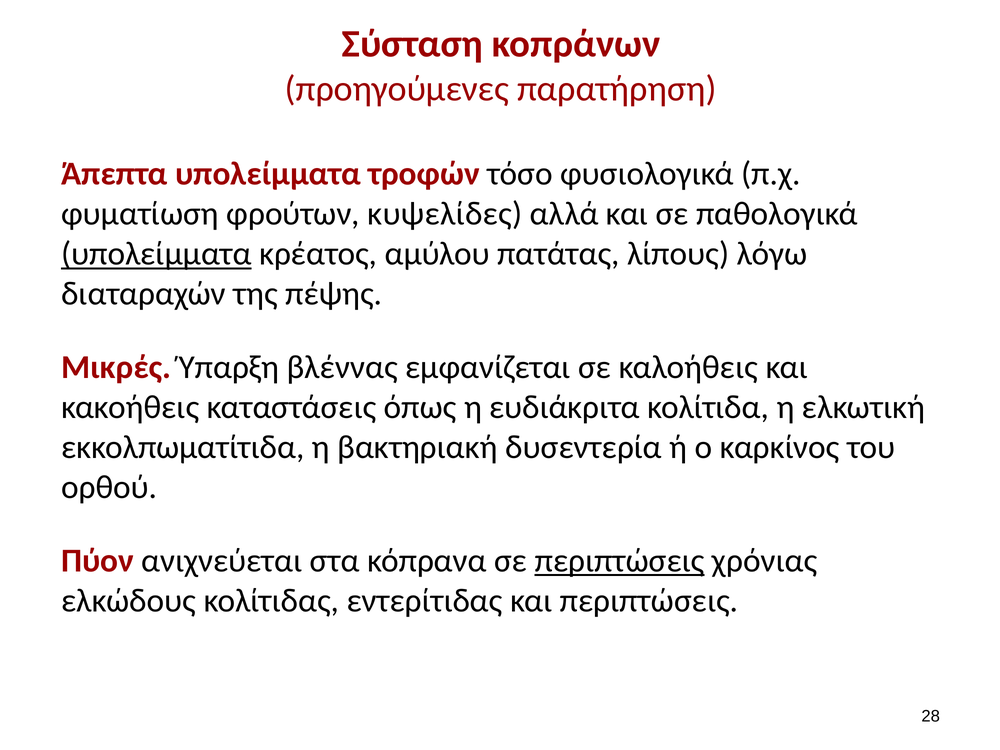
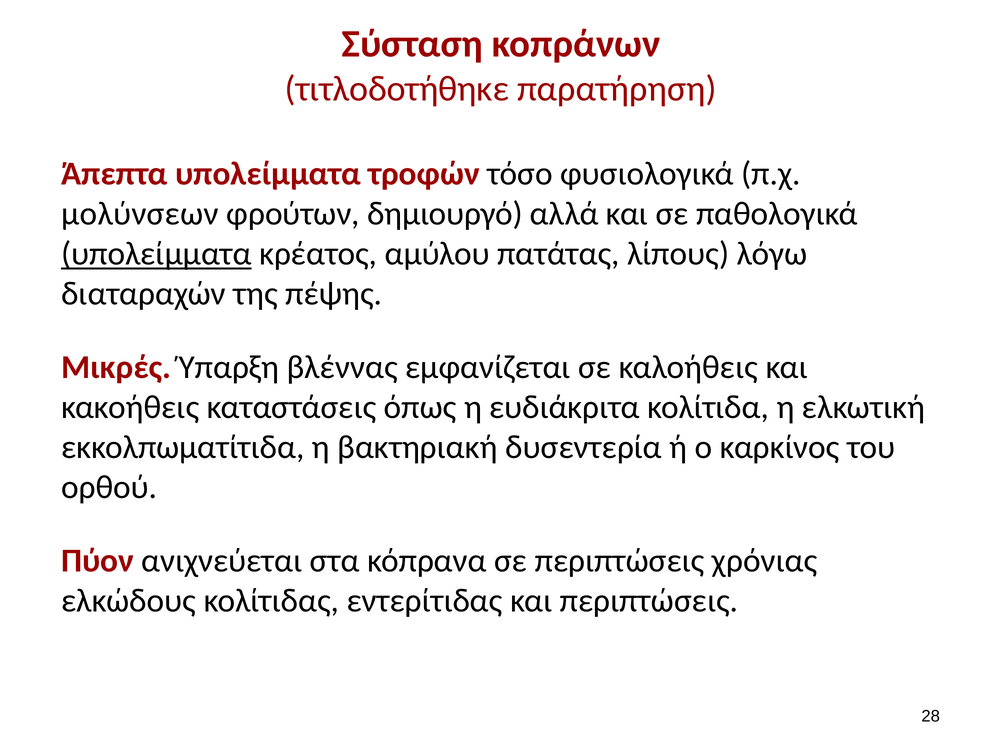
προηγούμενες: προηγούμενες -> τιτλοδοτήθηκε
φυματίωση: φυματίωση -> μολύνσεων
κυψελίδες: κυψελίδες -> δημιουργό
περιπτώσεις at (620, 561) underline: present -> none
